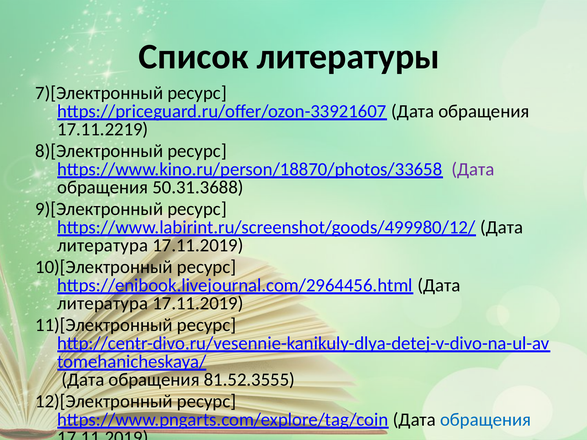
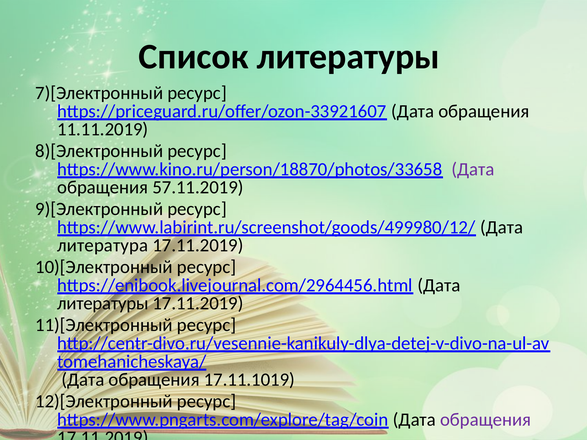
17.11.2219: 17.11.2219 -> 11.11.2019
50.31.3688: 50.31.3688 -> 57.11.2019
литература at (103, 303): литература -> литературы
81.52.3555: 81.52.3555 -> 17.11.1019
обращения at (486, 420) colour: blue -> purple
